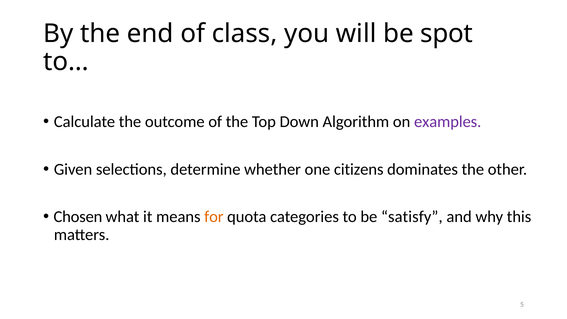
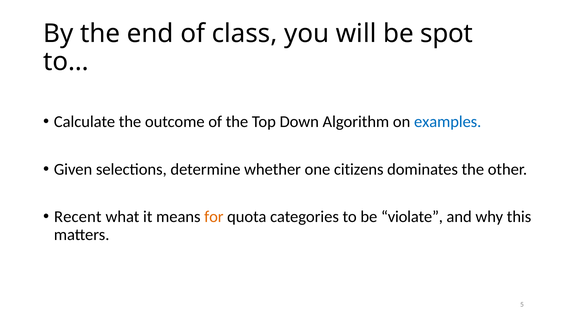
examples colour: purple -> blue
Chosen: Chosen -> Recent
satisfy: satisfy -> violate
